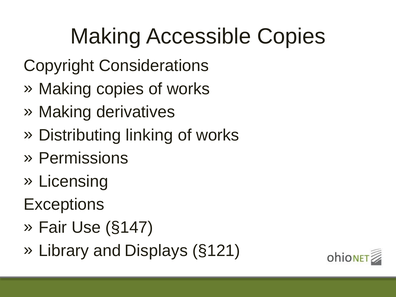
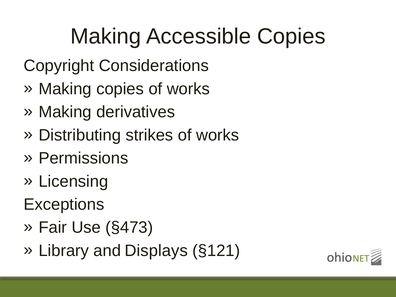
linking: linking -> strikes
§147: §147 -> §473
